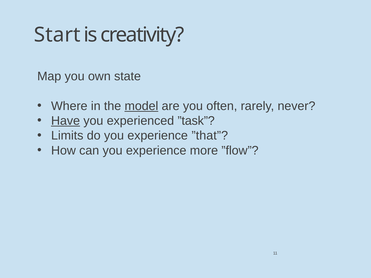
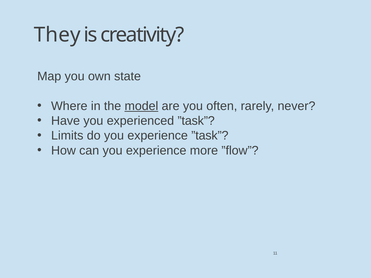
Start: Start -> They
Have underline: present -> none
experience ”that: ”that -> ”task
